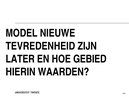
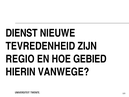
MODEL: MODEL -> DIENST
LATER: LATER -> REGIO
WAARDEN: WAARDEN -> VANWEGE
